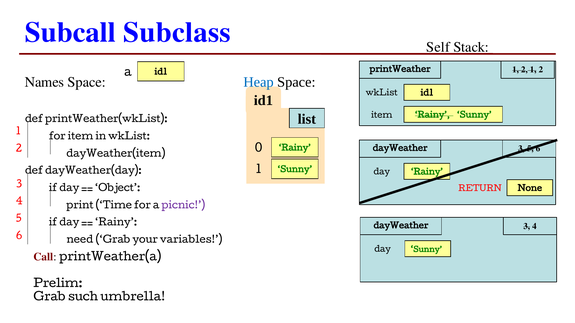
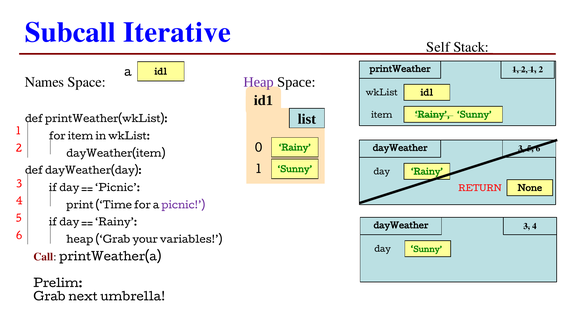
Subclass: Subclass -> Iterative
Heap at (258, 82) colour: blue -> purple
Object at (118, 188): Object -> Picnic
need at (80, 240): need -> heap
such: such -> next
